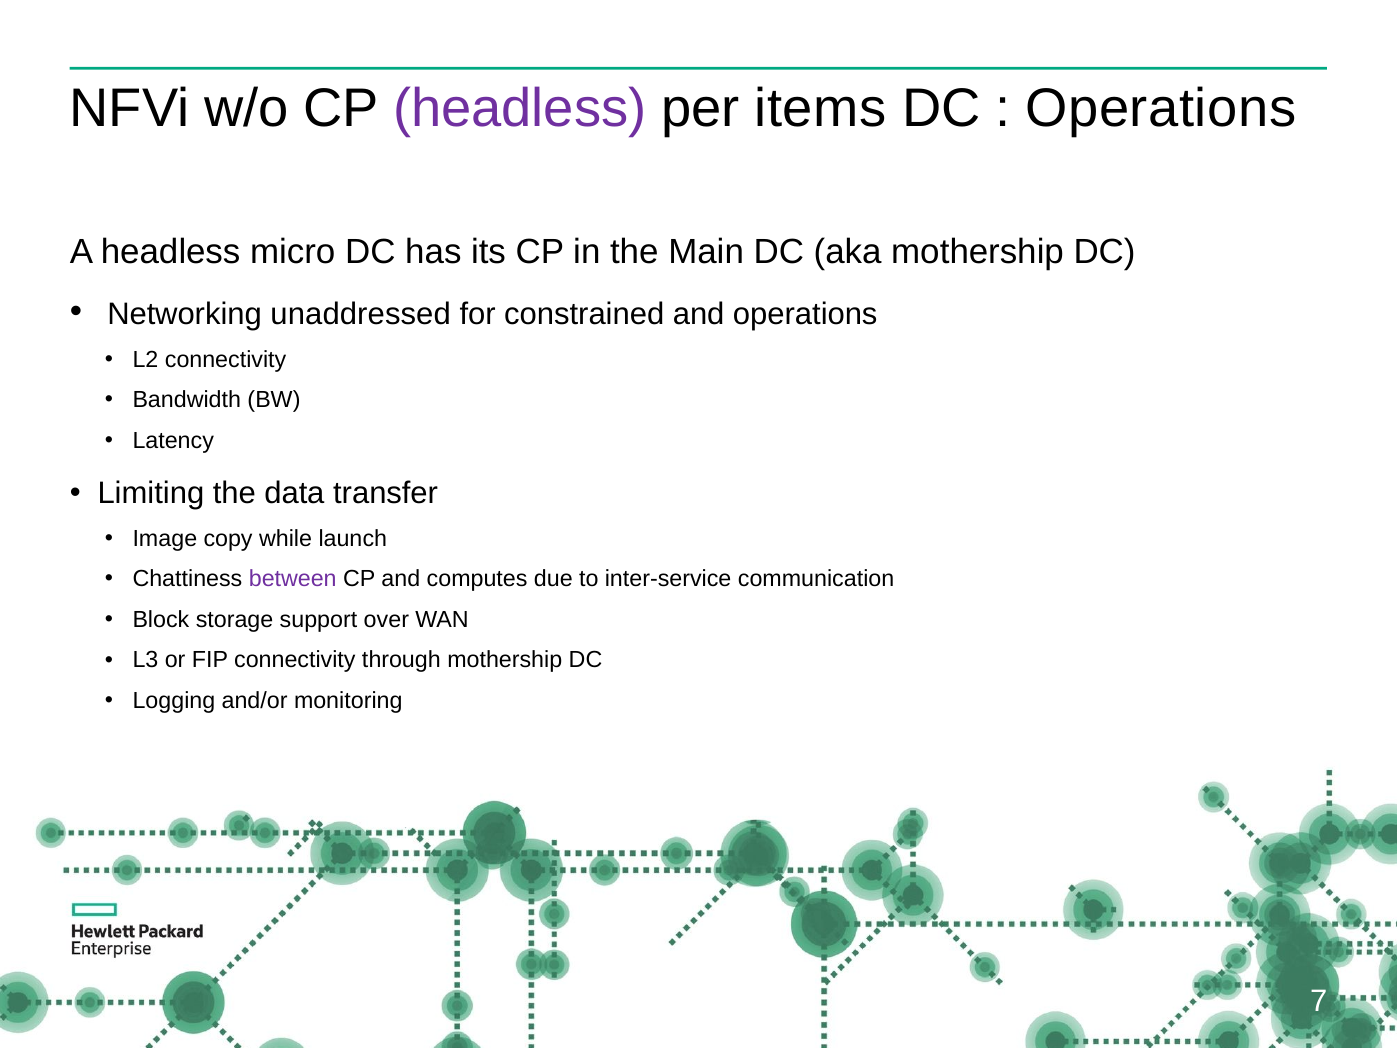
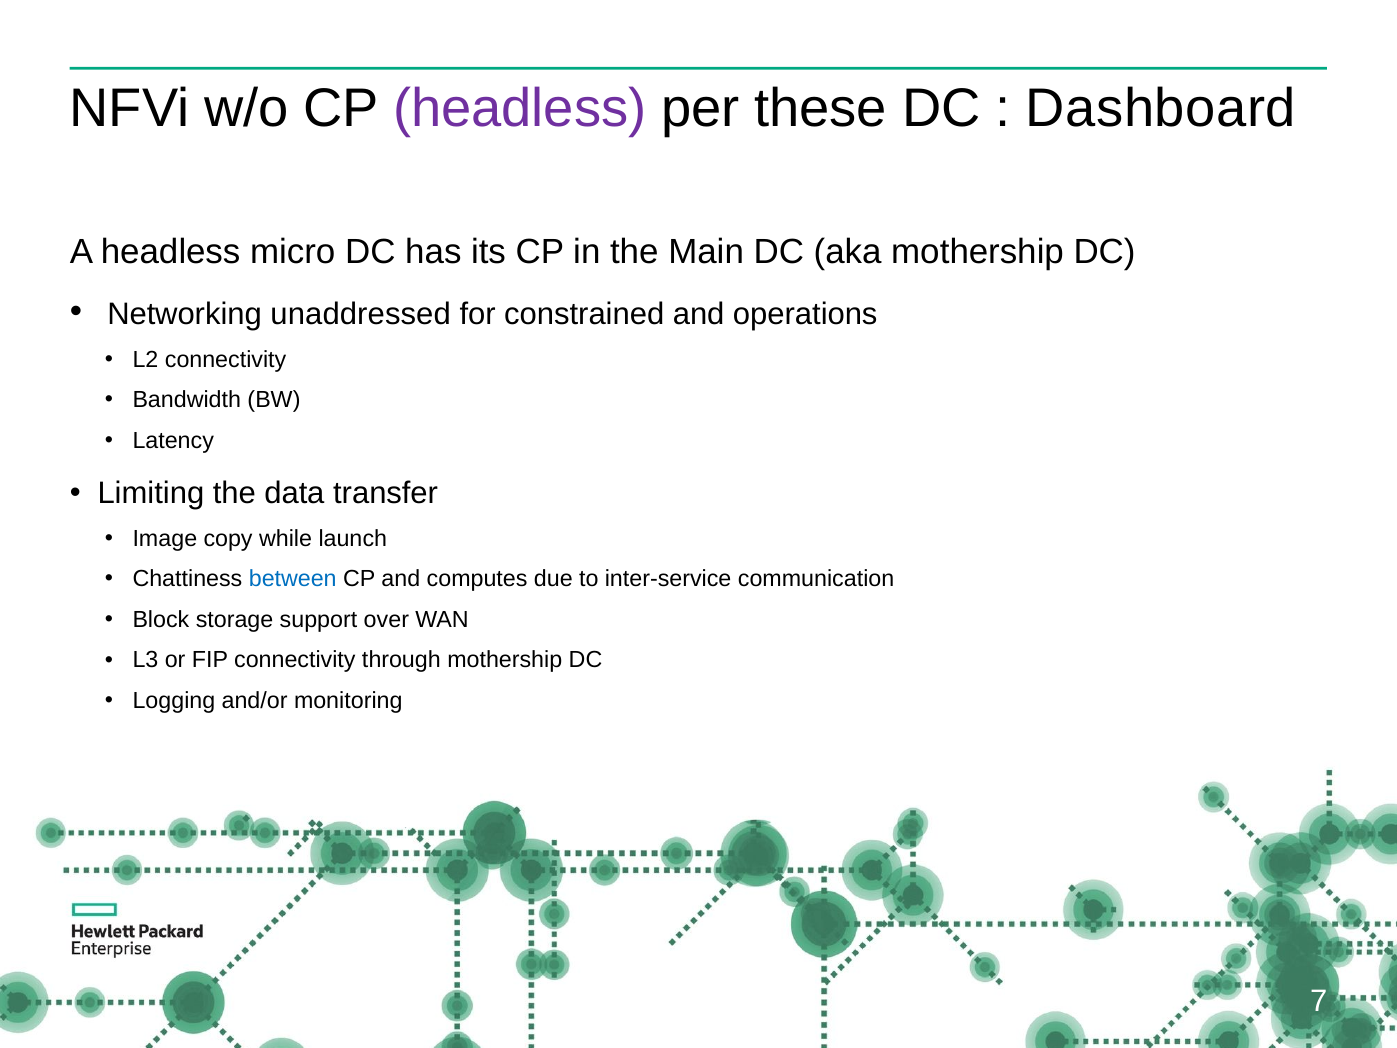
items: items -> these
Operations at (1161, 108): Operations -> Dashboard
between colour: purple -> blue
